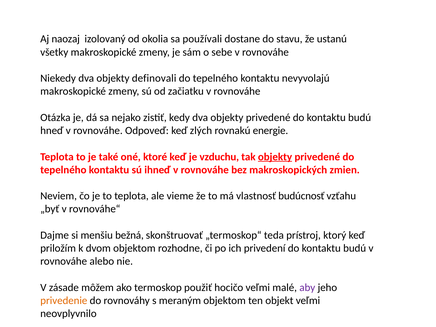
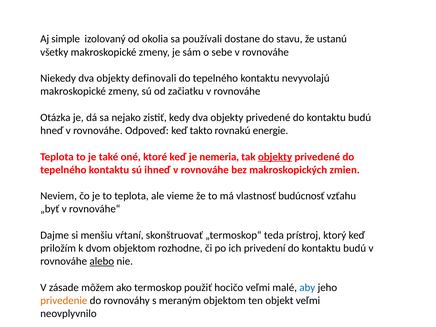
naozaj: naozaj -> simple
zlých: zlých -> takto
vzduchu: vzduchu -> nemeria
bežná: bežná -> vŕtaní
alebo underline: none -> present
aby colour: purple -> blue
